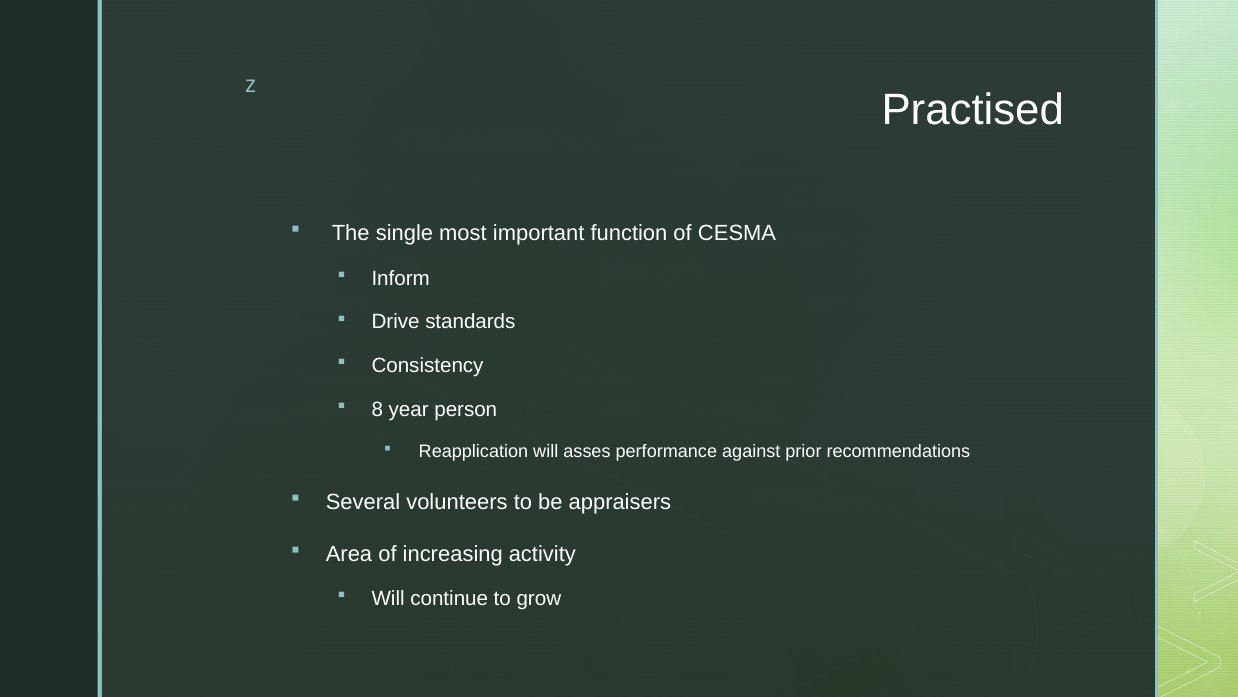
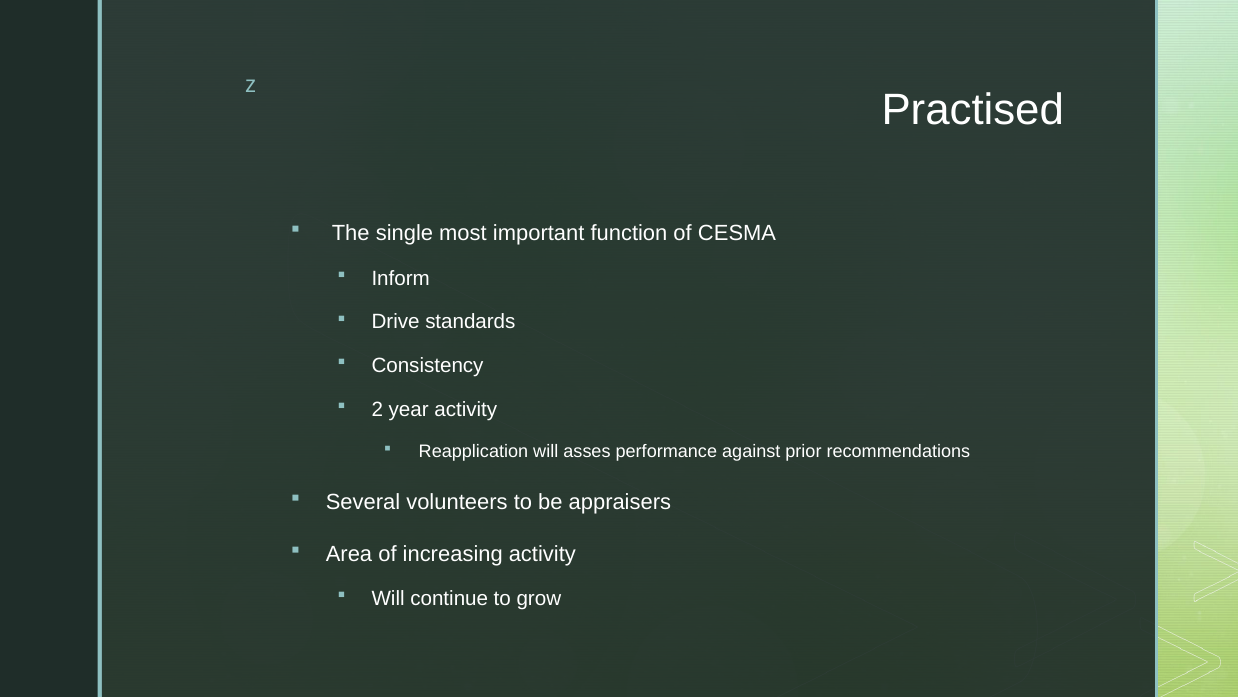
8: 8 -> 2
year person: person -> activity
